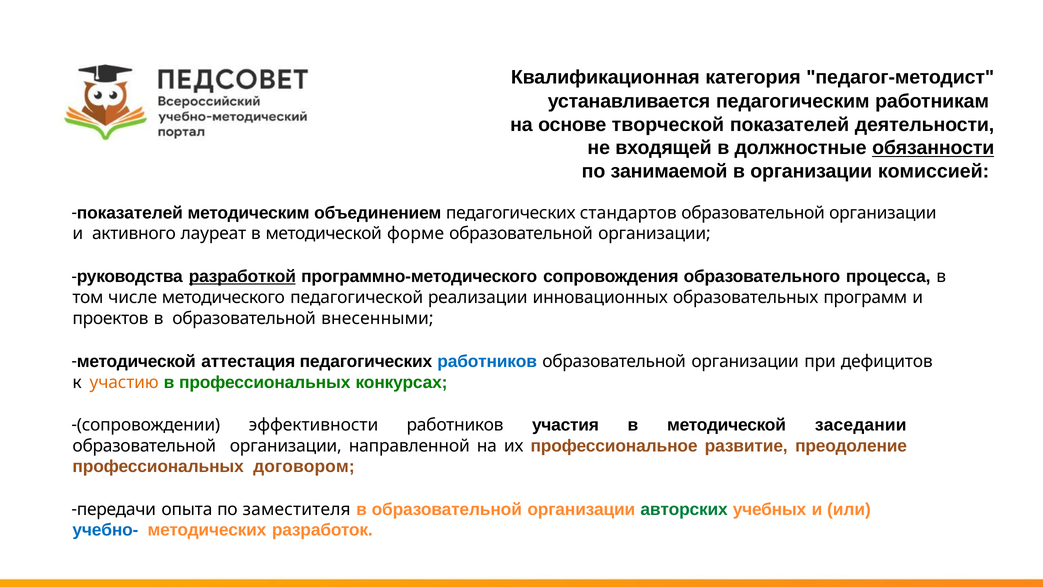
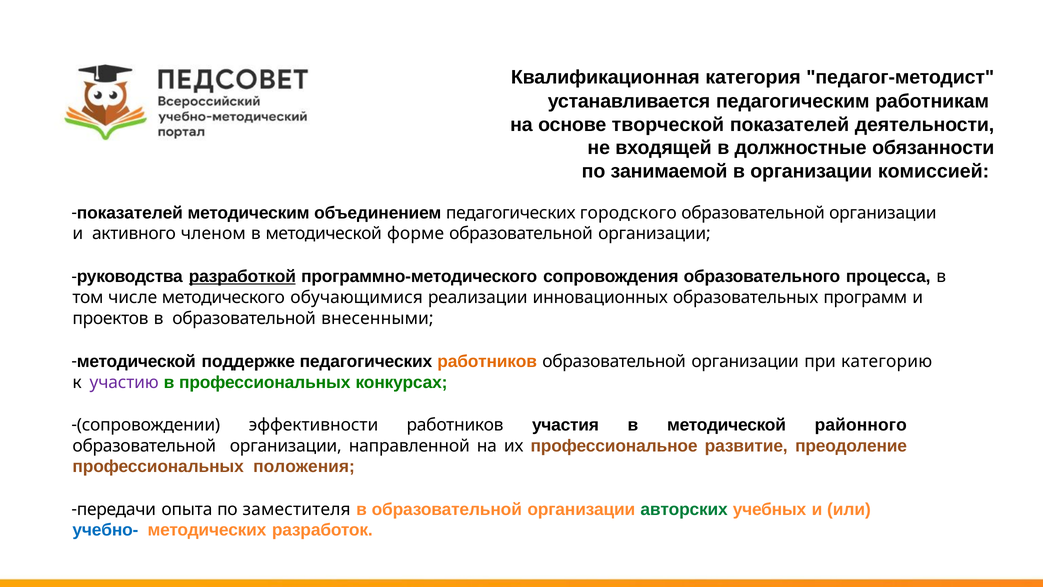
обязанности underline: present -> none
стандартов: стандартов -> городского
лауреат: лауреат -> членом
педагогической: педагогической -> обучающимися
аттестация: аттестация -> поддержке
работников at (487, 361) colour: blue -> orange
дефицитов: дефицитов -> категорию
участию colour: orange -> purple
заседании: заседании -> районного
договором: договором -> положения
